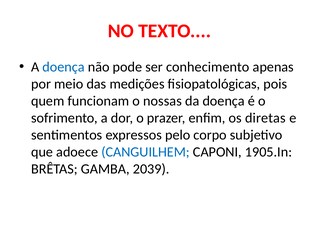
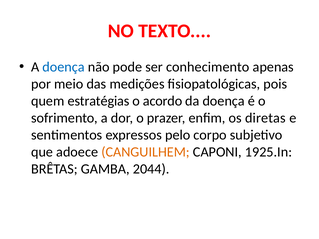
funcionam: funcionam -> estratégias
nossas: nossas -> acordo
CANGUILHEM colour: blue -> orange
1905.In: 1905.In -> 1925.In
2039: 2039 -> 2044
